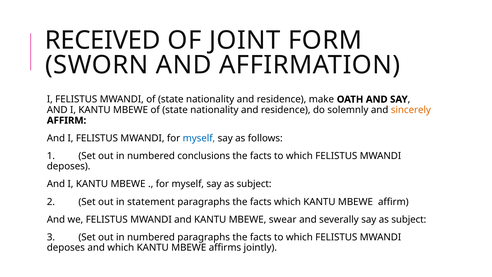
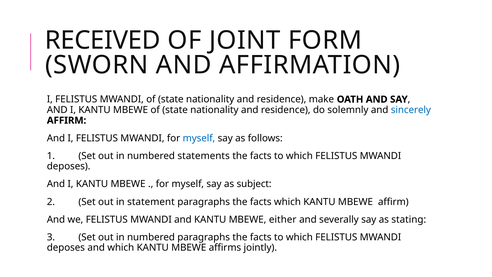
sincerely colour: orange -> blue
conclusions: conclusions -> statements
swear: swear -> either
severally say as subject: subject -> stating
